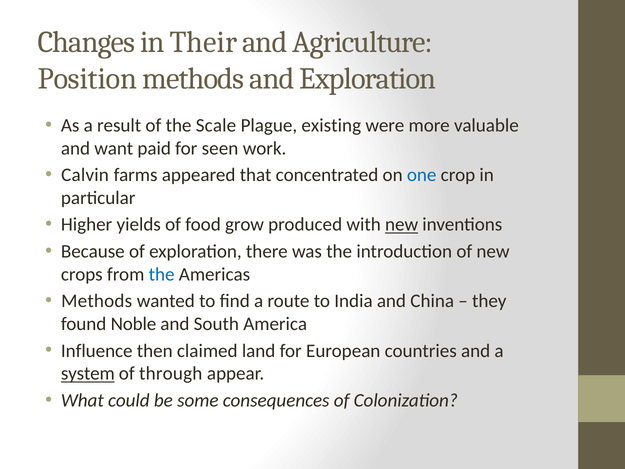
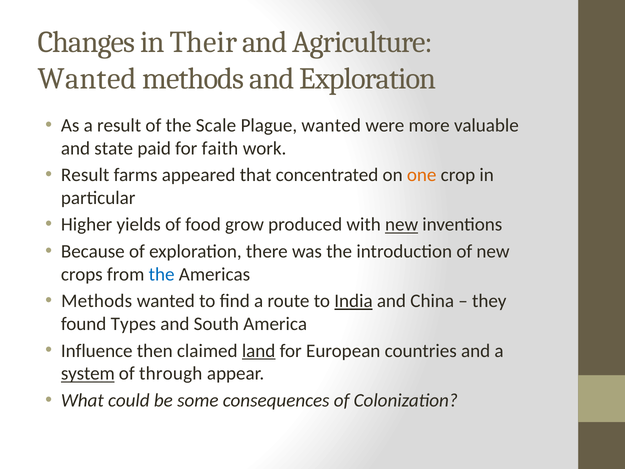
Position at (87, 79): Position -> Wanted
Plague existing: existing -> wanted
want: want -> state
seen: seen -> faith
Calvin at (85, 175): Calvin -> Result
one colour: blue -> orange
India underline: none -> present
Noble: Noble -> Types
land underline: none -> present
